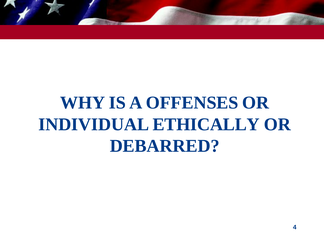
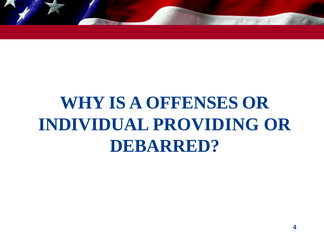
ETHICALLY: ETHICALLY -> PROVIDING
